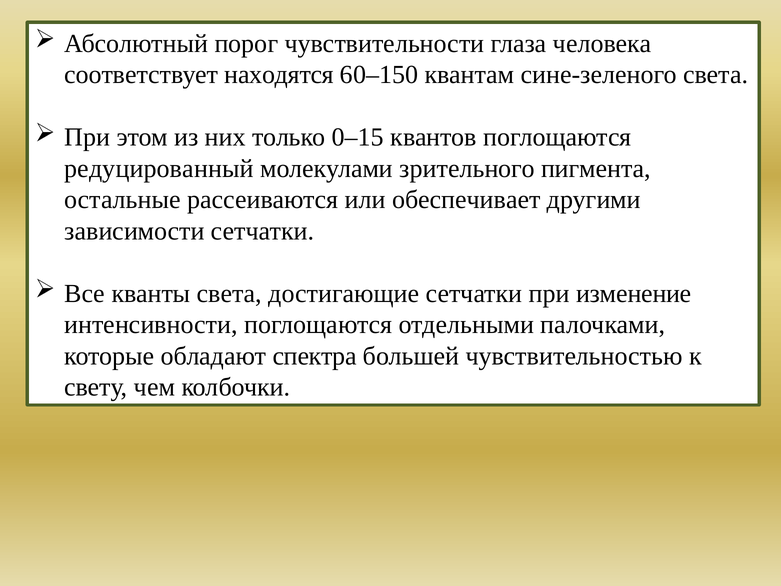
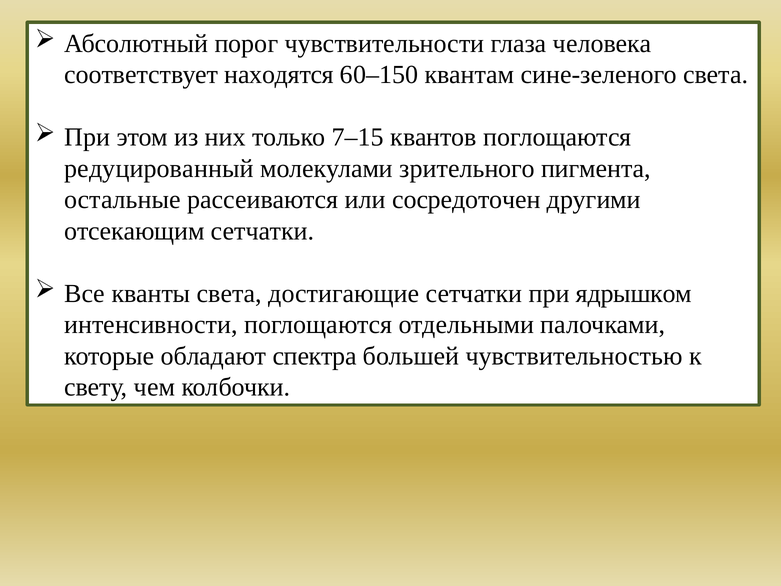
0–15: 0–15 -> 7–15
обеспечивает: обеспечивает -> сосредоточен
зависимости: зависимости -> отсекающим
изменение: изменение -> ядрышком
